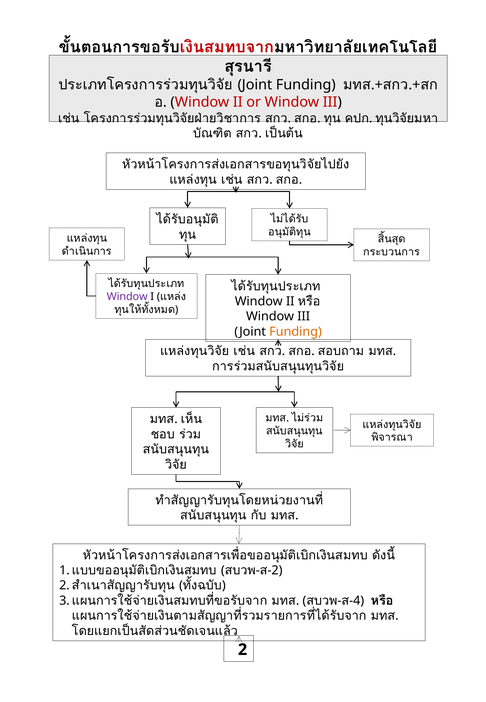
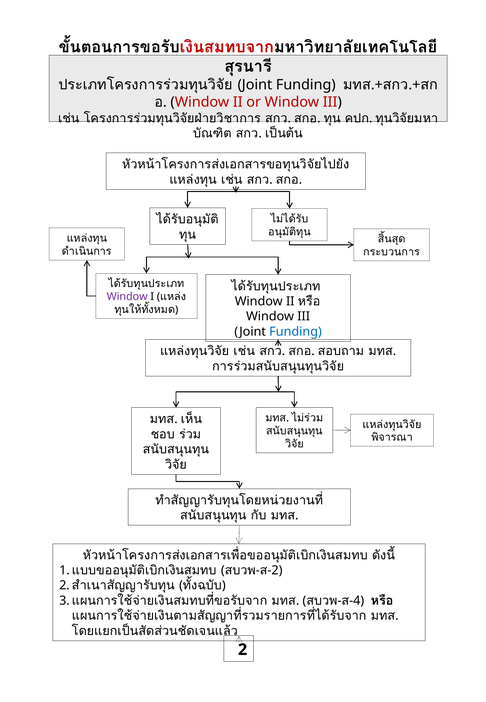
Funding at (296, 332) colour: orange -> blue
